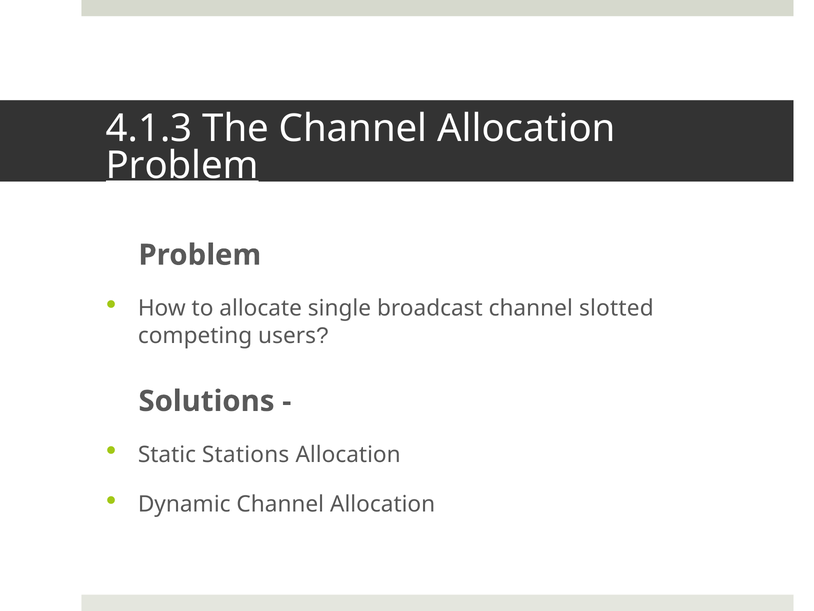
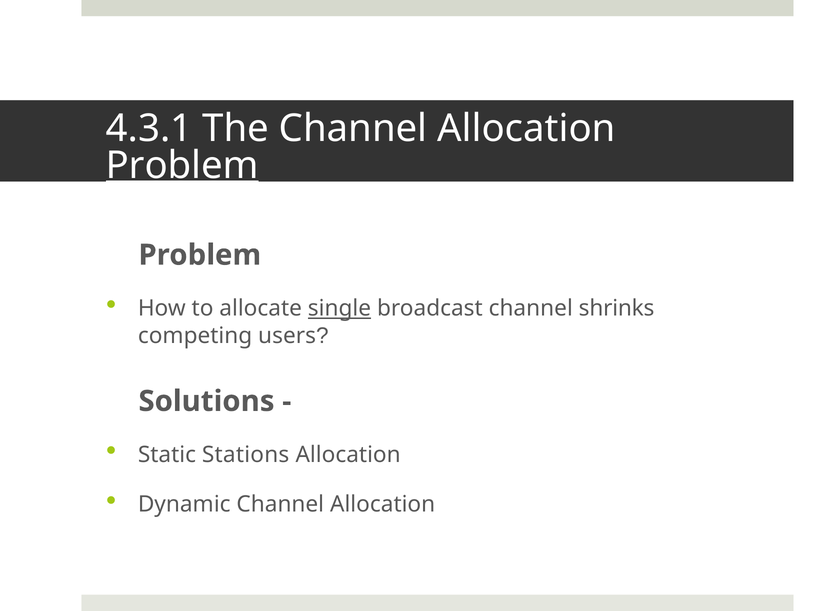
4.1.3: 4.1.3 -> 4.3.1
single underline: none -> present
slotted: slotted -> shrinks
